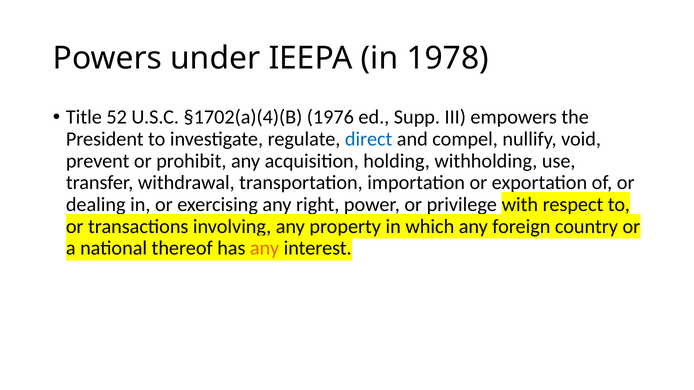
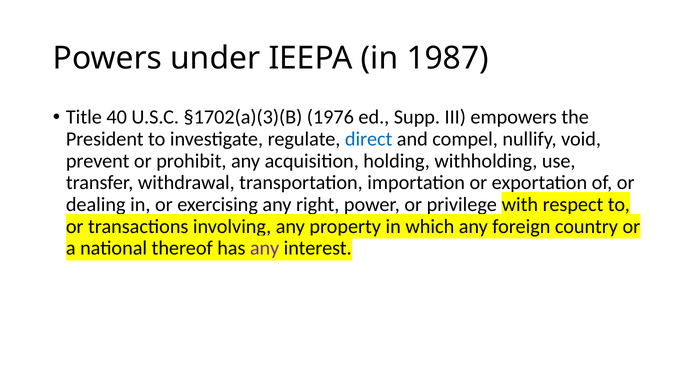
1978: 1978 -> 1987
52: 52 -> 40
§1702(a)(4)(B: §1702(a)(4)(B -> §1702(a)(3)(B
any at (265, 249) colour: orange -> purple
